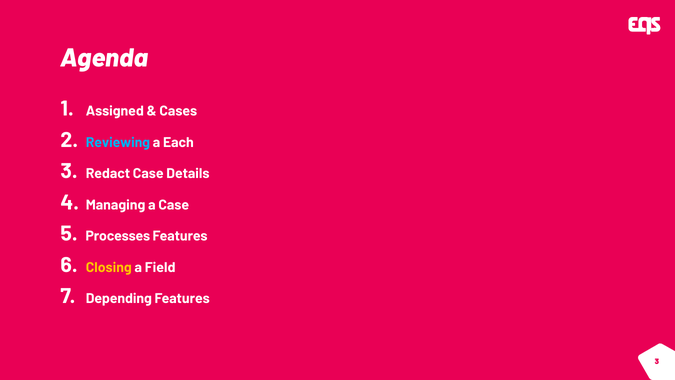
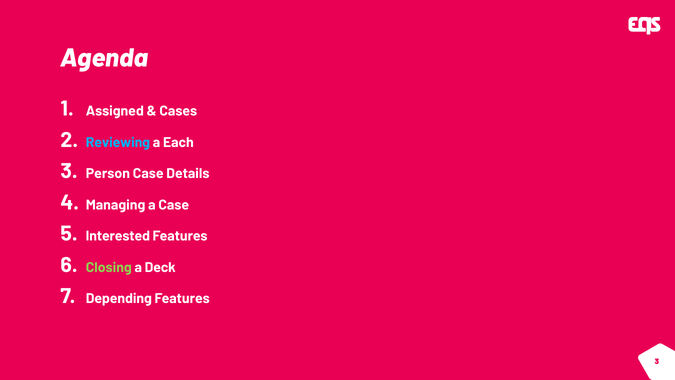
Redact: Redact -> Person
Processes: Processes -> Interested
Closing colour: yellow -> light green
Field: Field -> Deck
